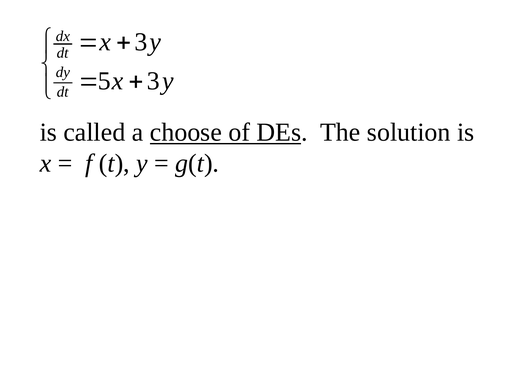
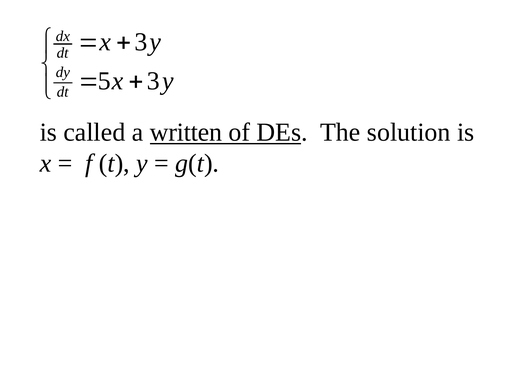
choose: choose -> written
